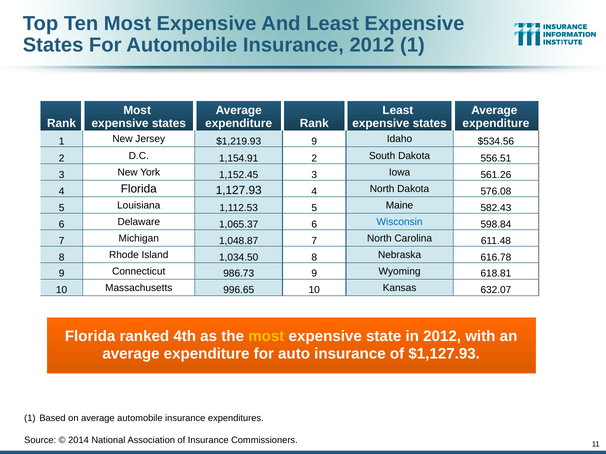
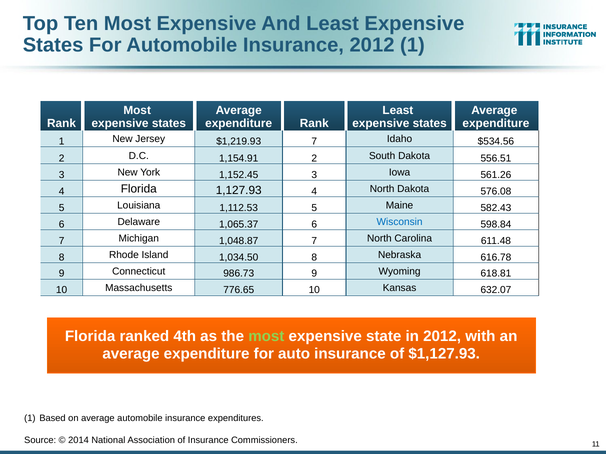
$1,219.93 9: 9 -> 7
996.65: 996.65 -> 776.65
most at (266, 337) colour: yellow -> light green
